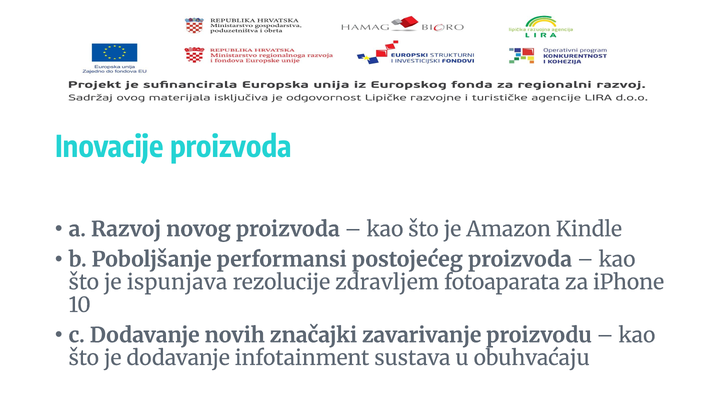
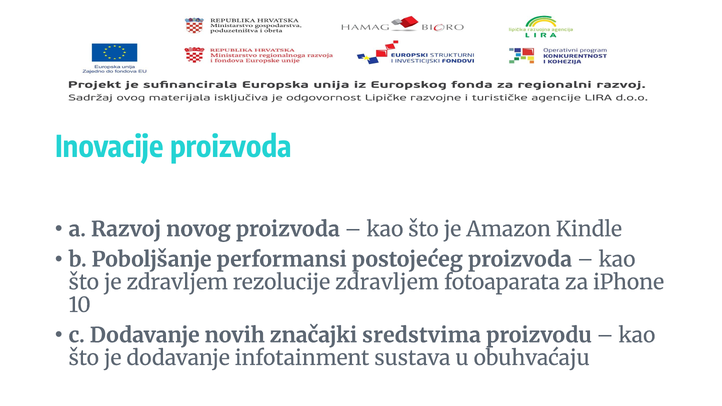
je ispunjava: ispunjava -> zdravljem
zavarivanje: zavarivanje -> sredstvima
